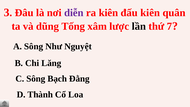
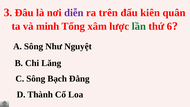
ra kiên: kiên -> trên
dũng: dũng -> minh
lần colour: black -> green
7: 7 -> 6
